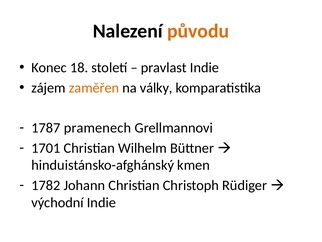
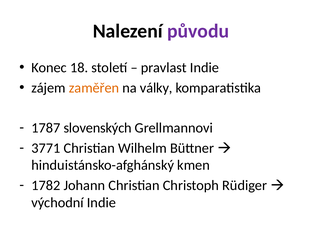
původu colour: orange -> purple
pramenech: pramenech -> slovenských
1701: 1701 -> 3771
